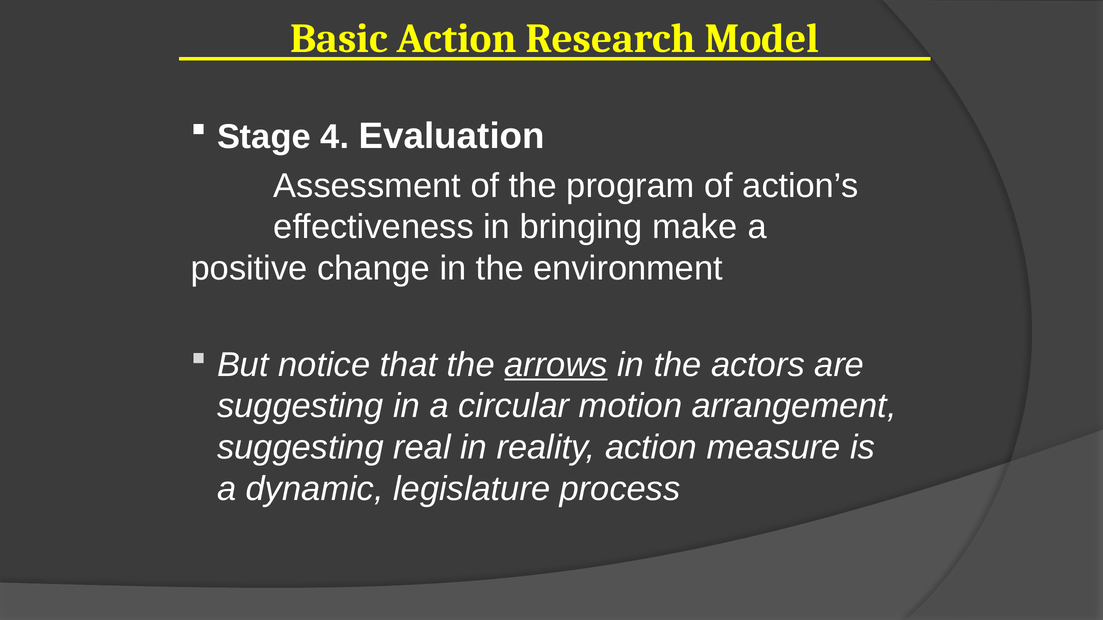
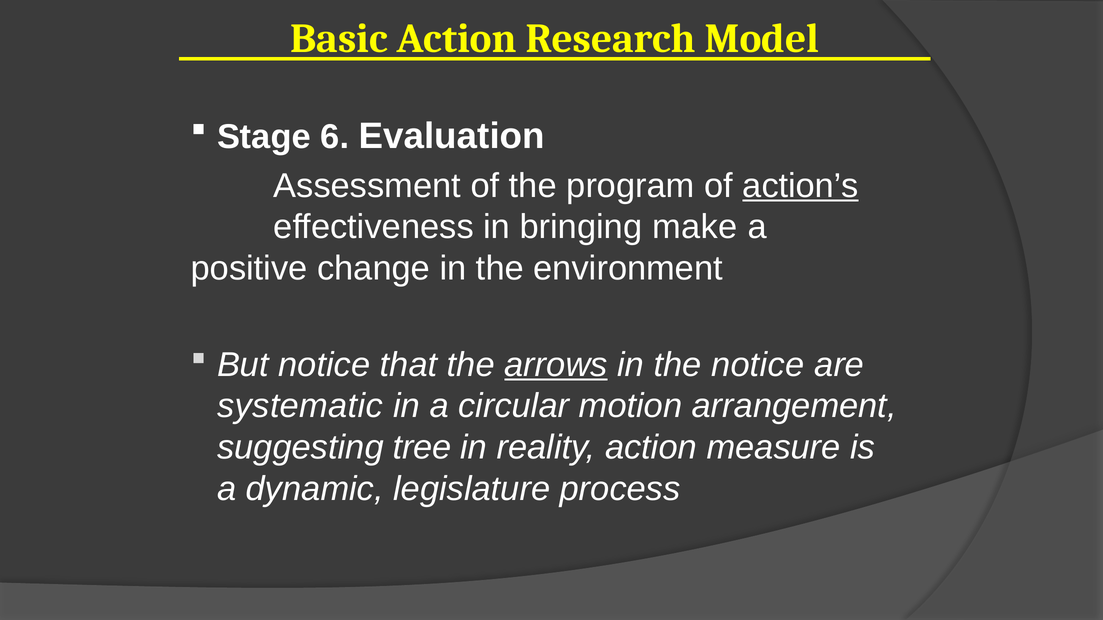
4: 4 -> 6
action’s underline: none -> present
the actors: actors -> notice
suggesting at (300, 406): suggesting -> systematic
real: real -> tree
